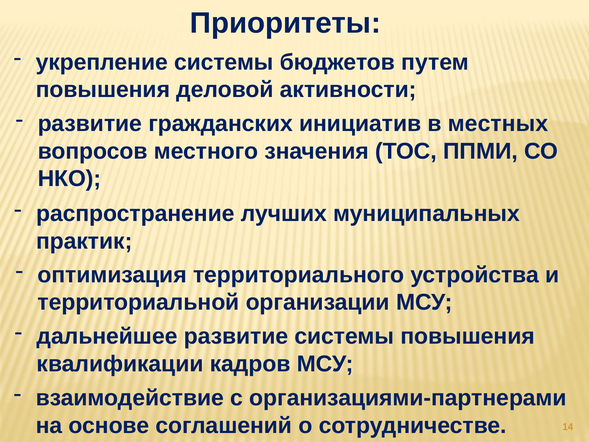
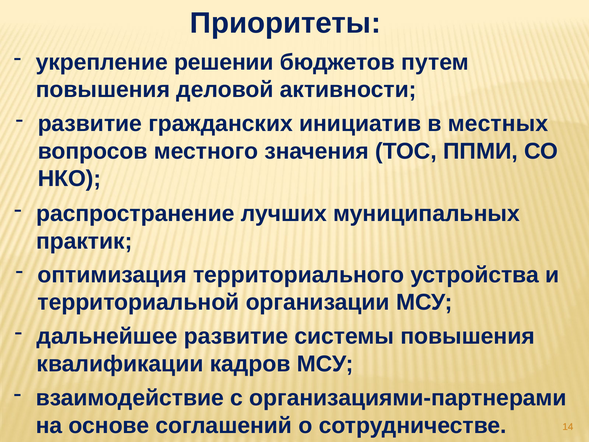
укрепление системы: системы -> решении
